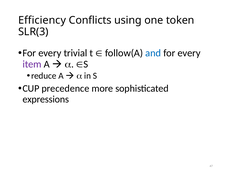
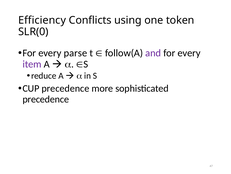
SLR(3: SLR(3 -> SLR(0
trivial: trivial -> parse
and colour: blue -> purple
expressions at (46, 99): expressions -> precedence
